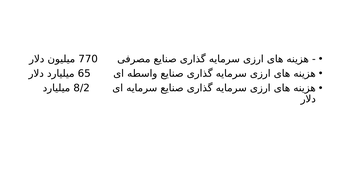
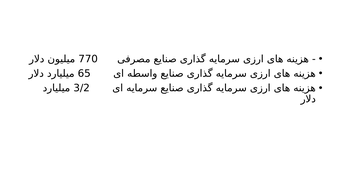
8/2: 8/2 -> 3/2
